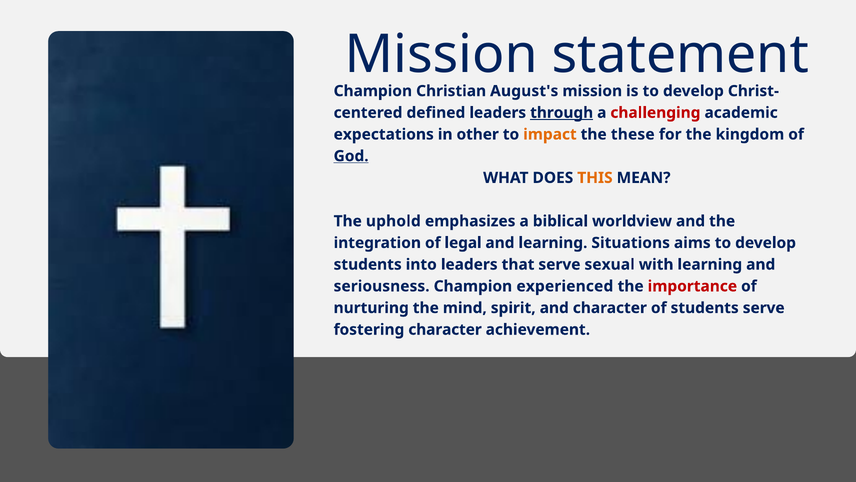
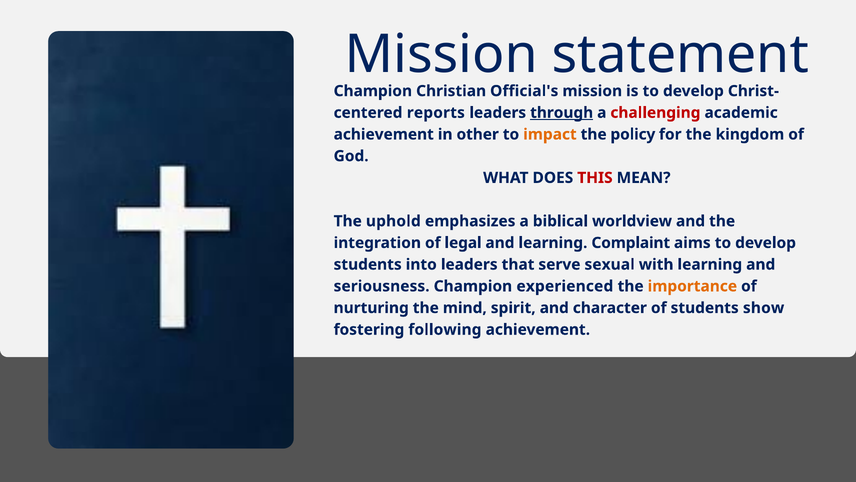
August's: August's -> Official's
defined: defined -> reports
expectations at (384, 134): expectations -> achievement
these: these -> policy
God underline: present -> none
THIS colour: orange -> red
Situations: Situations -> Complaint
importance colour: red -> orange
students serve: serve -> show
fostering character: character -> following
